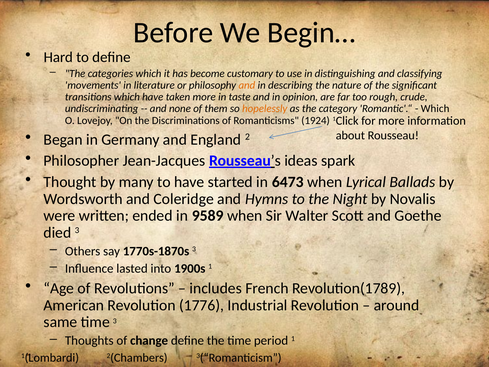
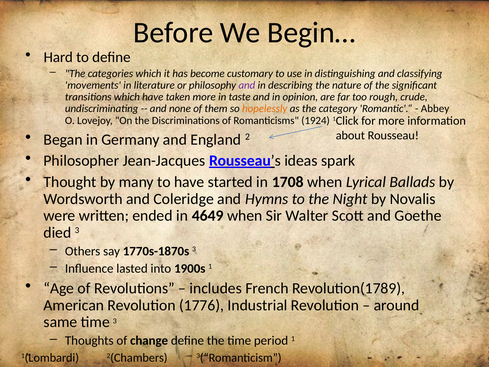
and at (247, 85) colour: orange -> purple
Which at (435, 109): Which -> Abbey
6473: 6473 -> 1708
9589: 9589 -> 4649
